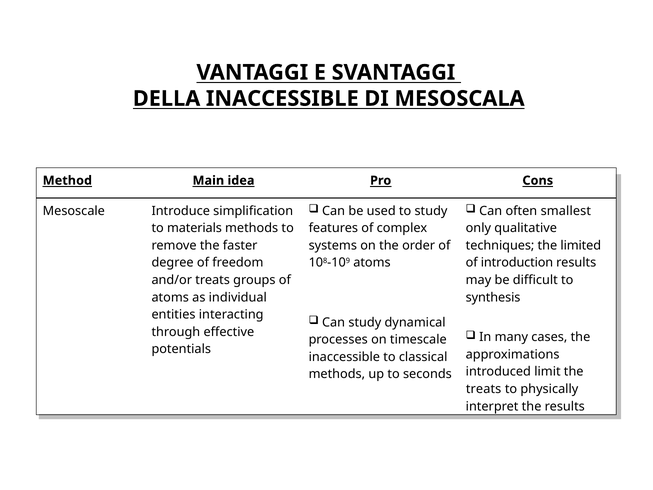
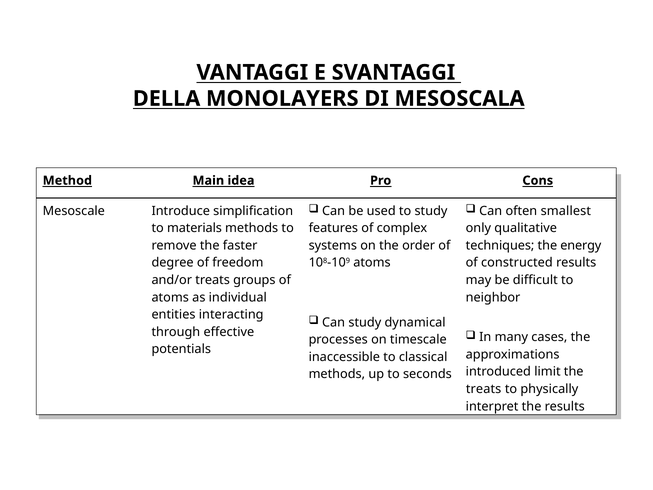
DELLA INACCESSIBLE: INACCESSIBLE -> MONOLAYERS
limited: limited -> energy
introduction: introduction -> constructed
synthesis: synthesis -> neighbor
